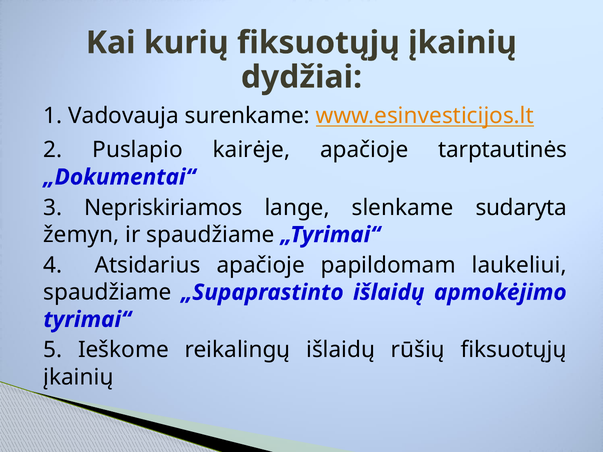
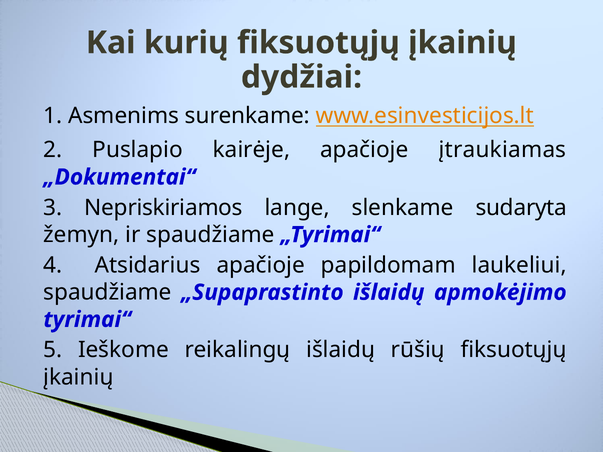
Vadovauja: Vadovauja -> Asmenims
tarptautinės: tarptautinės -> įtraukiamas
